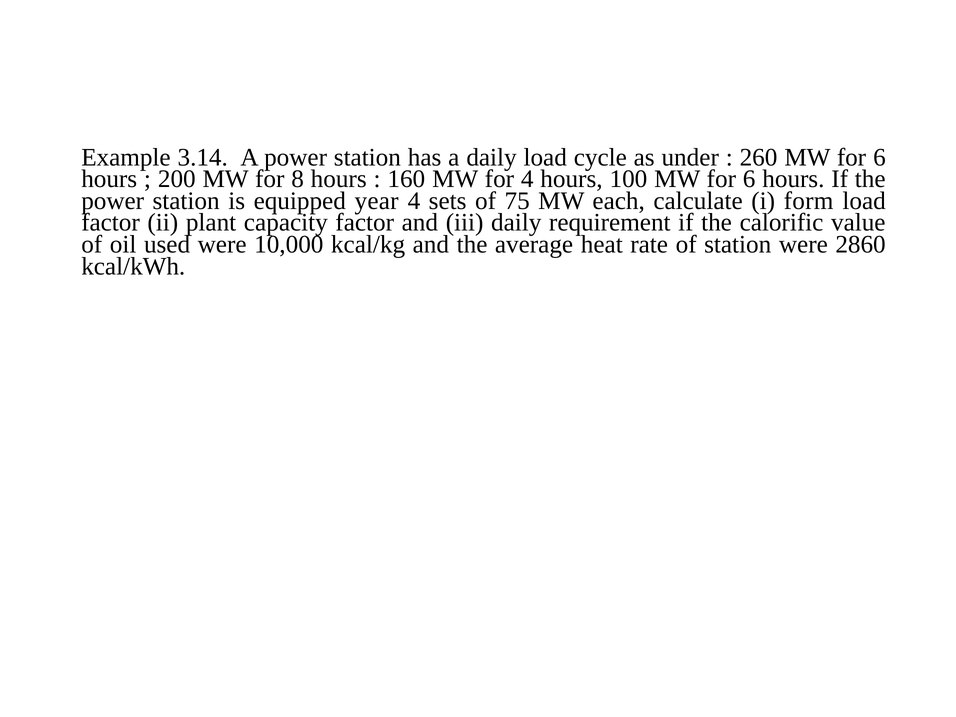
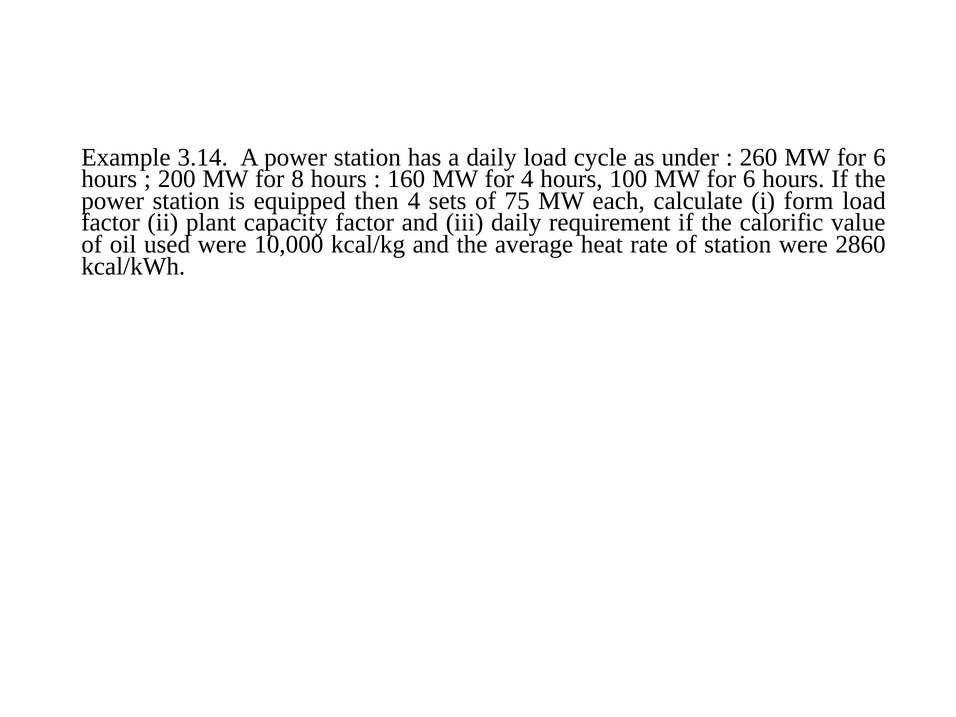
year: year -> then
